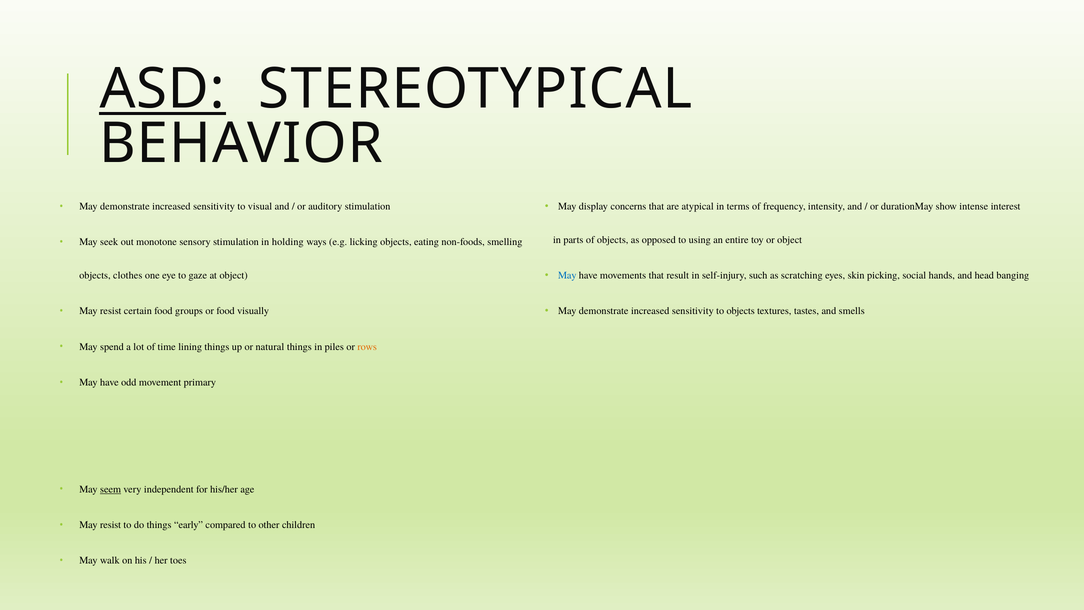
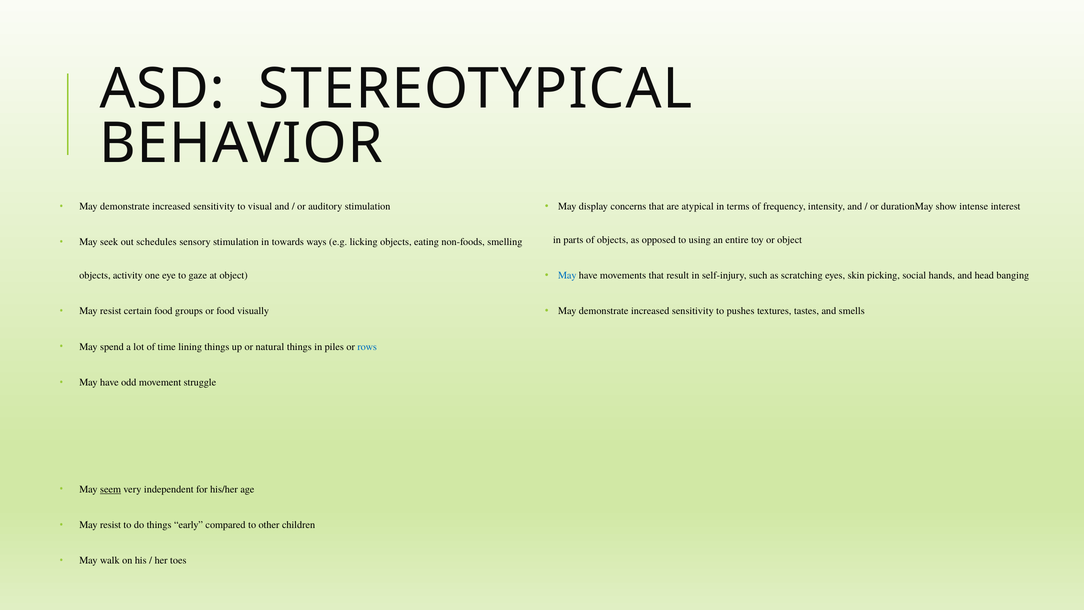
ASD underline: present -> none
monotone: monotone -> schedules
holding: holding -> towards
clothes: clothes -> activity
to objects: objects -> pushes
rows colour: orange -> blue
primary: primary -> struggle
